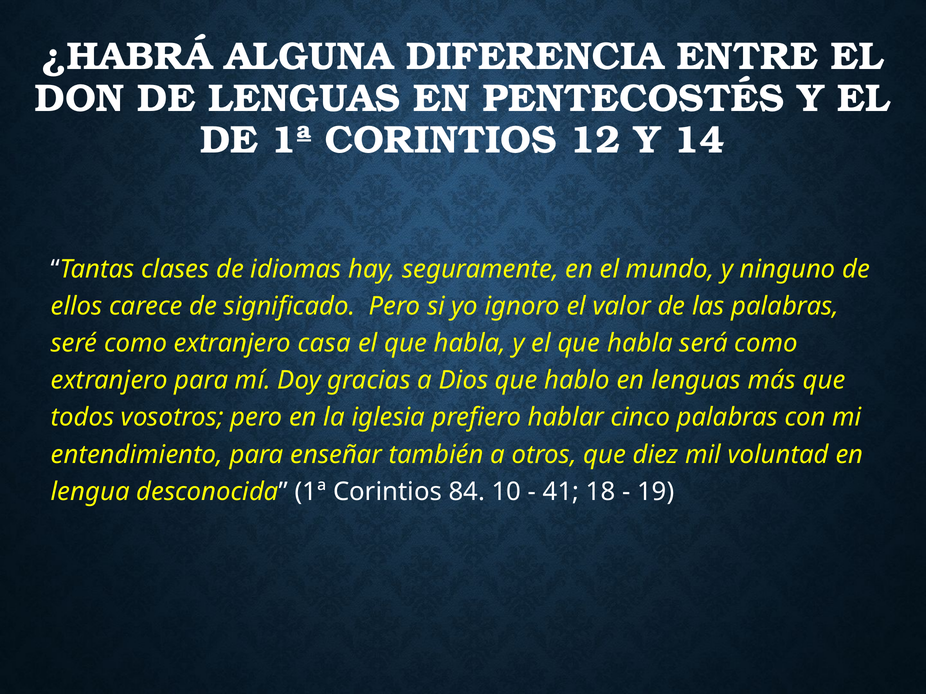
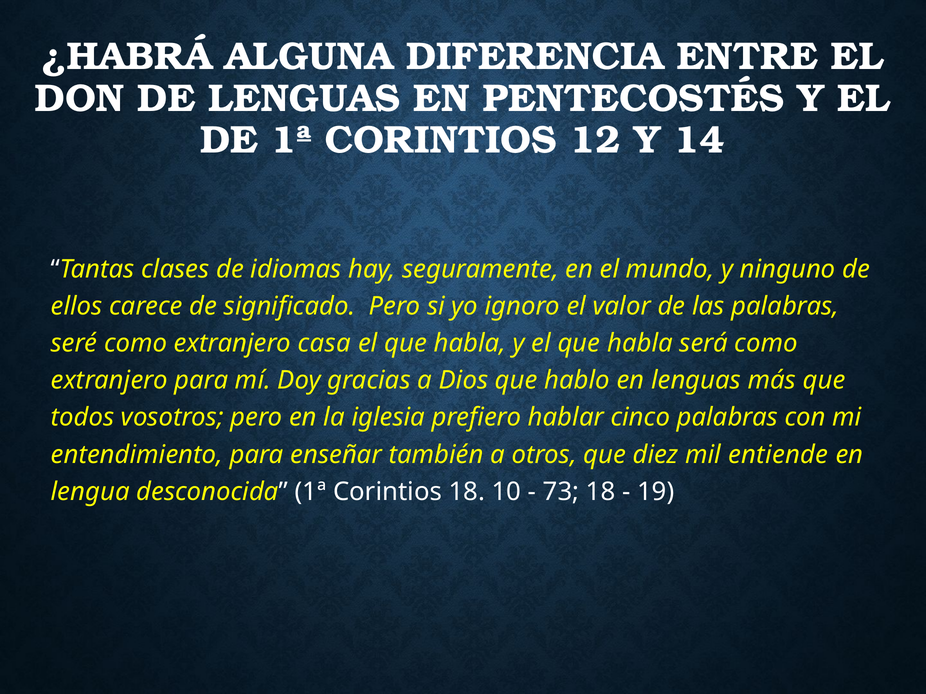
voluntad: voluntad -> entiende
Corintios 84: 84 -> 18
41: 41 -> 73
